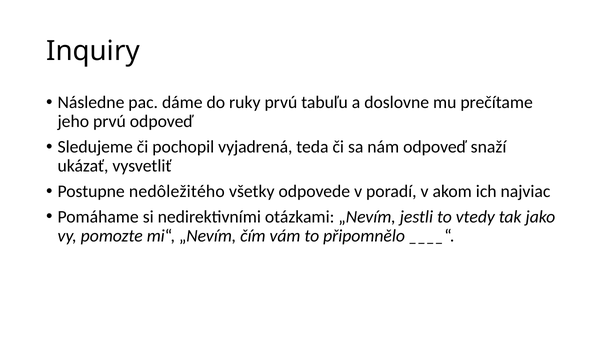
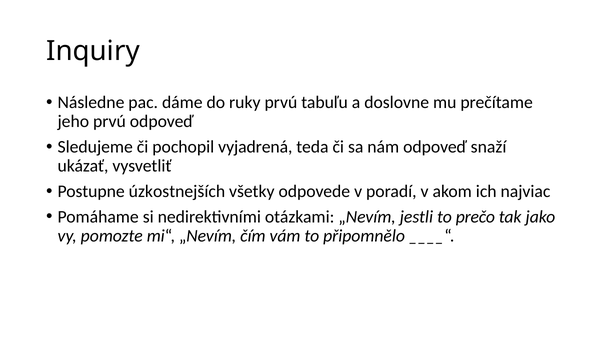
nedôležitého: nedôležitého -> úzkostnejších
vtedy: vtedy -> prečo
